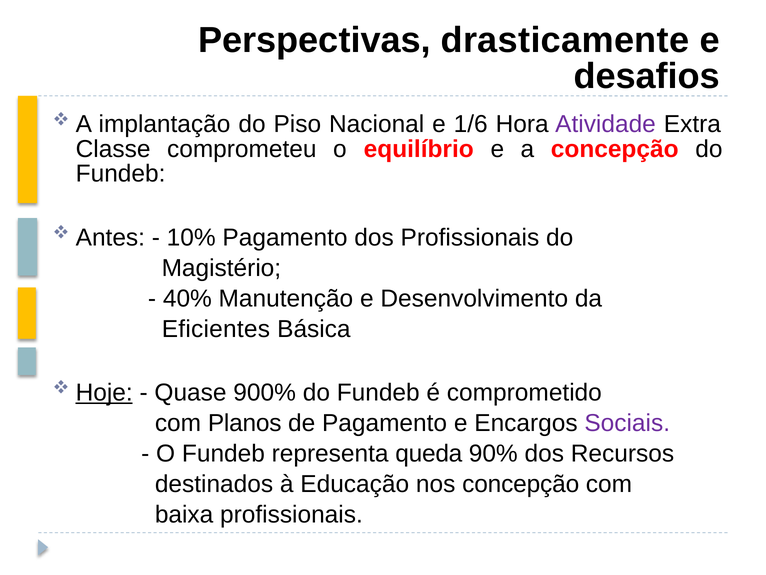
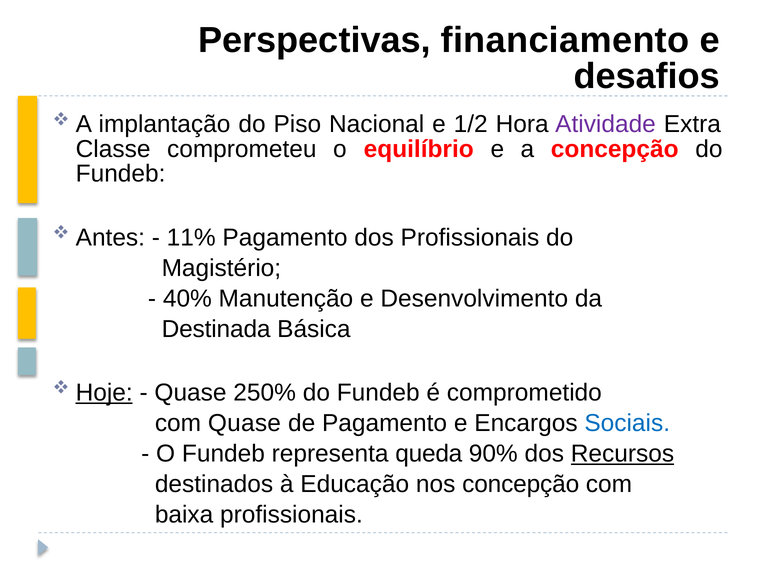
drasticamente: drasticamente -> financiamento
1/6: 1/6 -> 1/2
10%: 10% -> 11%
Eficientes: Eficientes -> Destinada
900%: 900% -> 250%
com Planos: Planos -> Quase
Sociais colour: purple -> blue
Recursos underline: none -> present
